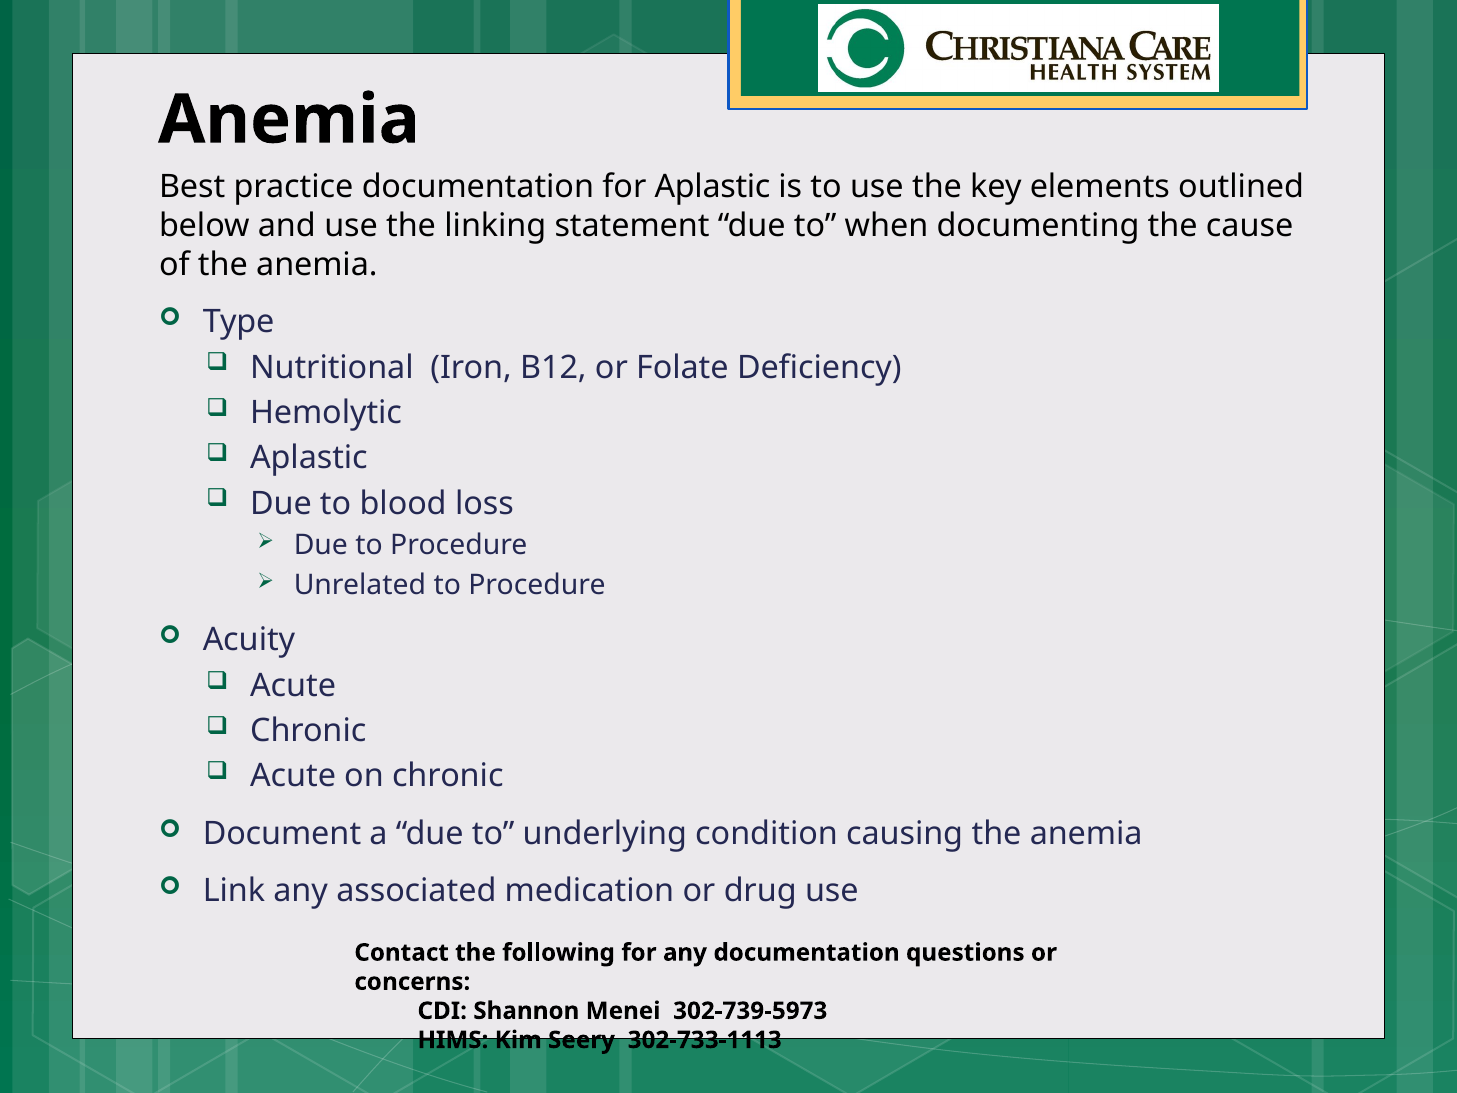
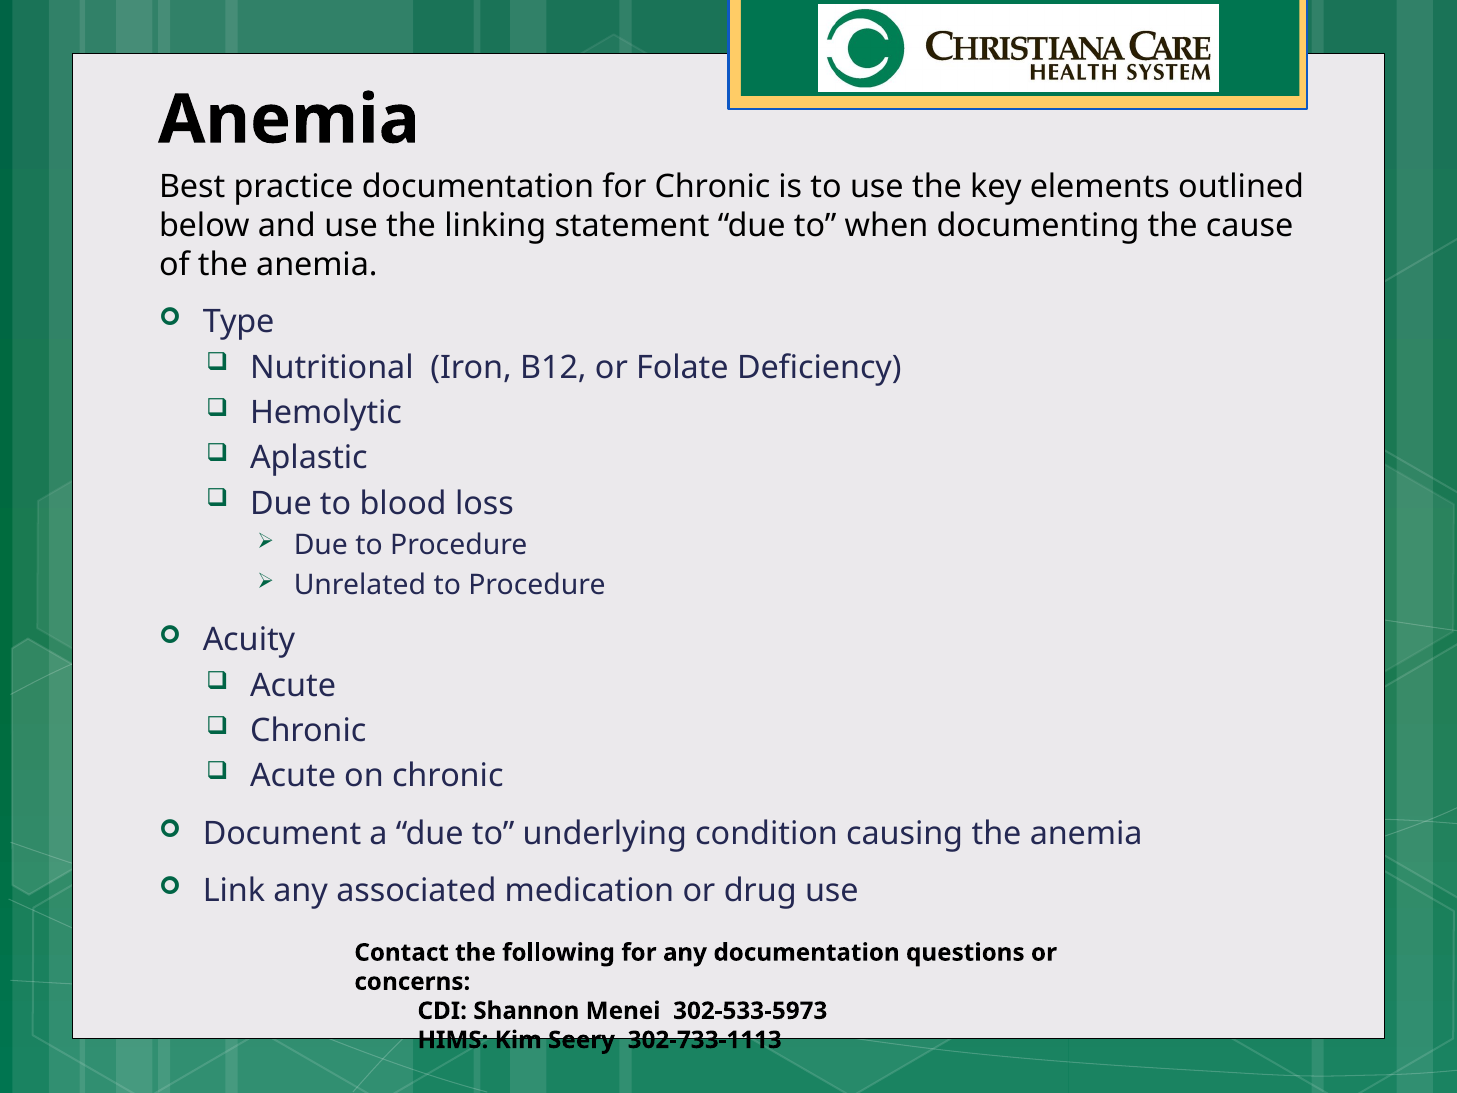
for Aplastic: Aplastic -> Chronic
302-739-5973: 302-739-5973 -> 302-533-5973
